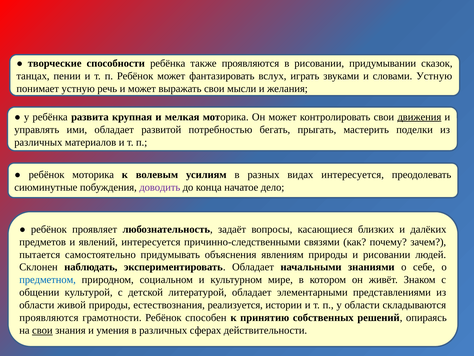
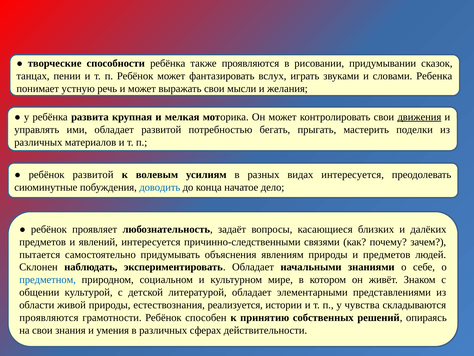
словами Устную: Устную -> Ребенка
ребёнок моторика: моторика -> развитой
доводить colour: purple -> blue
и рисовании: рисовании -> предметов
у области: области -> чувства
свои at (42, 330) underline: present -> none
